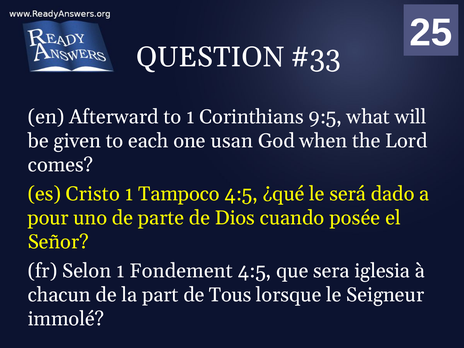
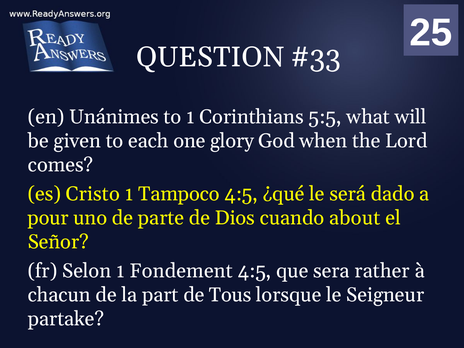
Afterward: Afterward -> Unánimes
9:5: 9:5 -> 5:5
usan: usan -> glory
posée: posée -> about
iglesia: iglesia -> rather
immolé: immolé -> partake
